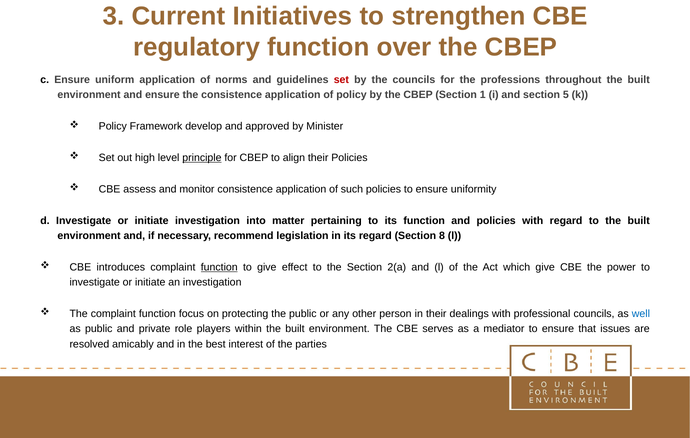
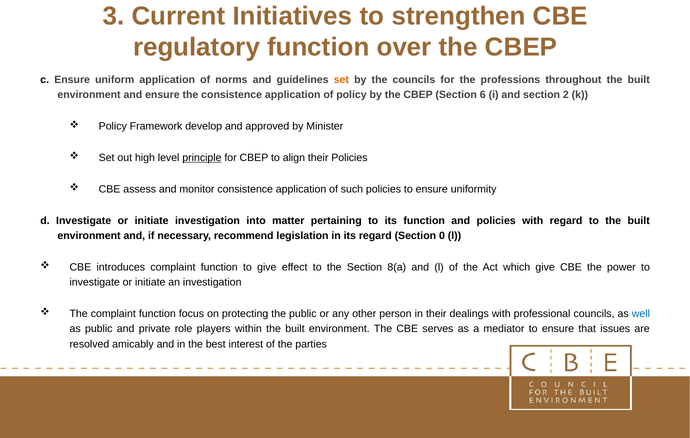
set at (341, 80) colour: red -> orange
1: 1 -> 6
5: 5 -> 2
8: 8 -> 0
function at (219, 267) underline: present -> none
2(a: 2(a -> 8(a
